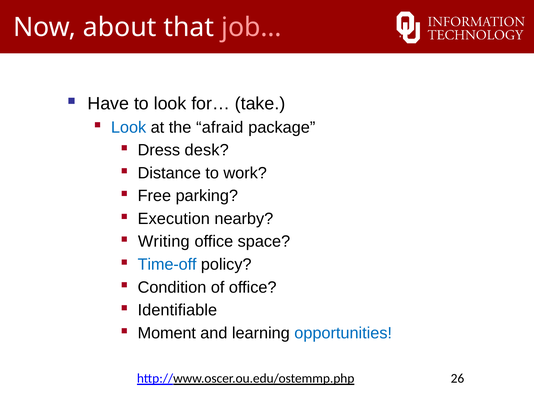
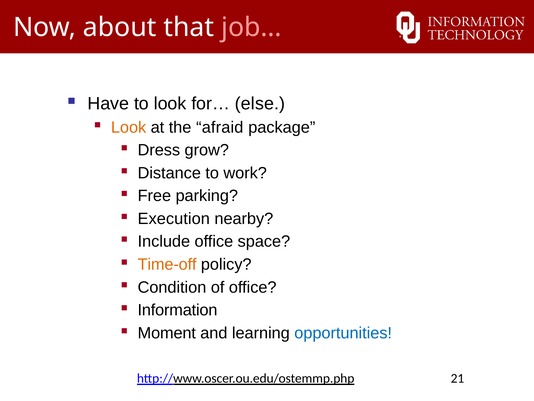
take: take -> else
Look at (129, 127) colour: blue -> orange
desk: desk -> grow
Writing: Writing -> Include
Time-off colour: blue -> orange
Identifiable: Identifiable -> Information
26: 26 -> 21
